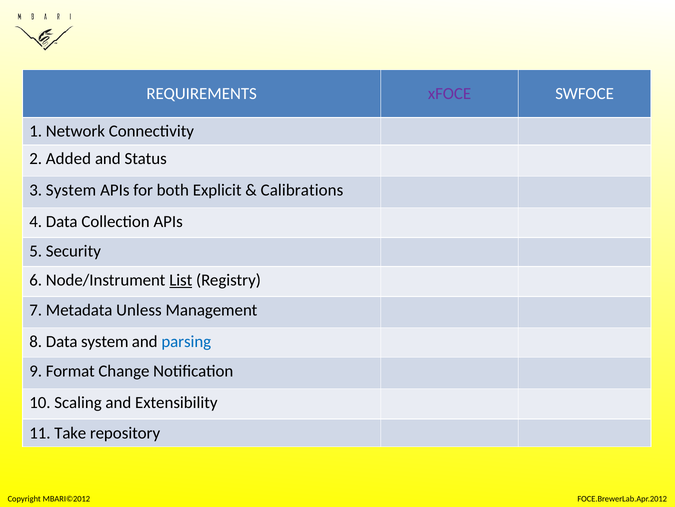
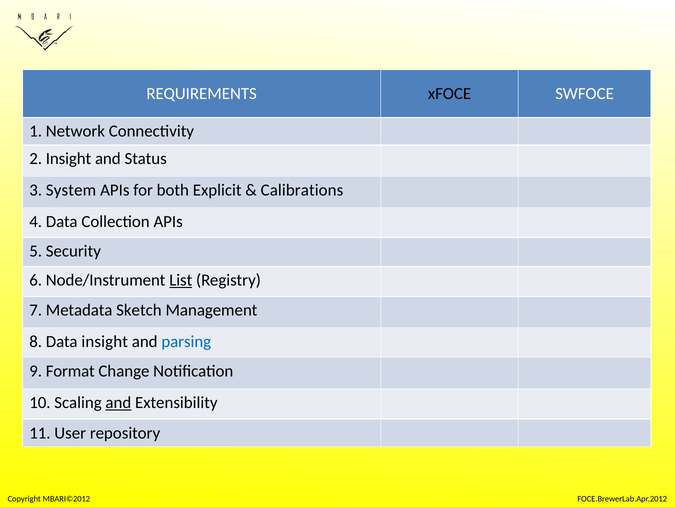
xFOCE colour: purple -> black
2 Added: Added -> Insight
Unless: Unless -> Sketch
Data system: system -> insight
and at (118, 402) underline: none -> present
Take: Take -> User
